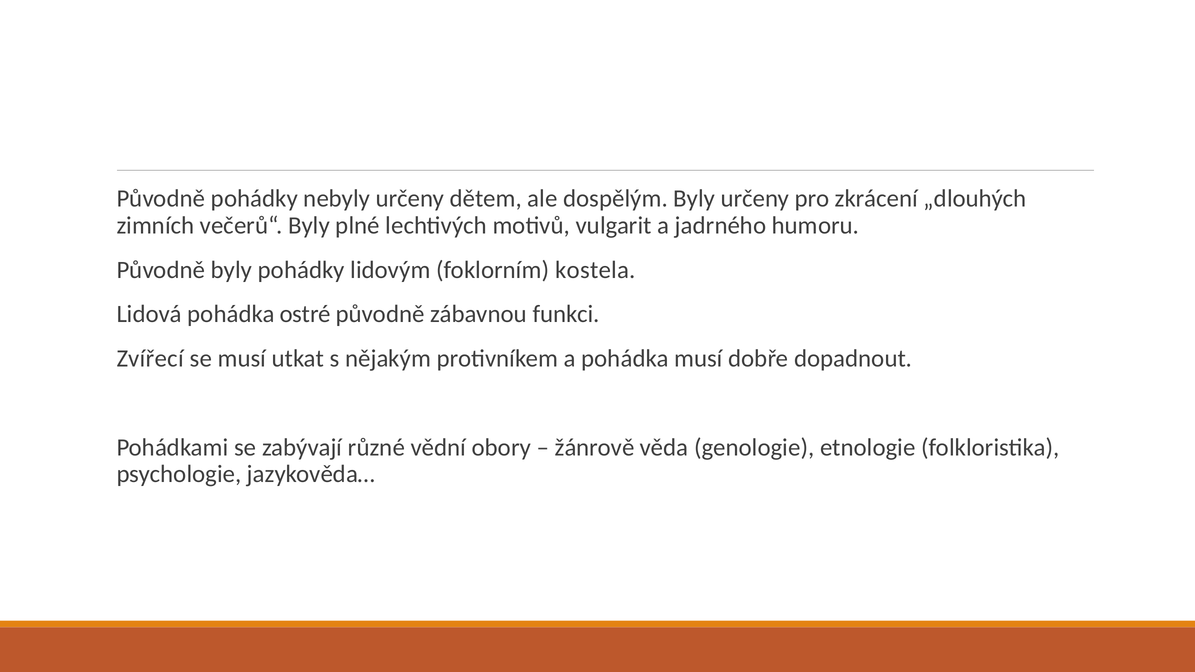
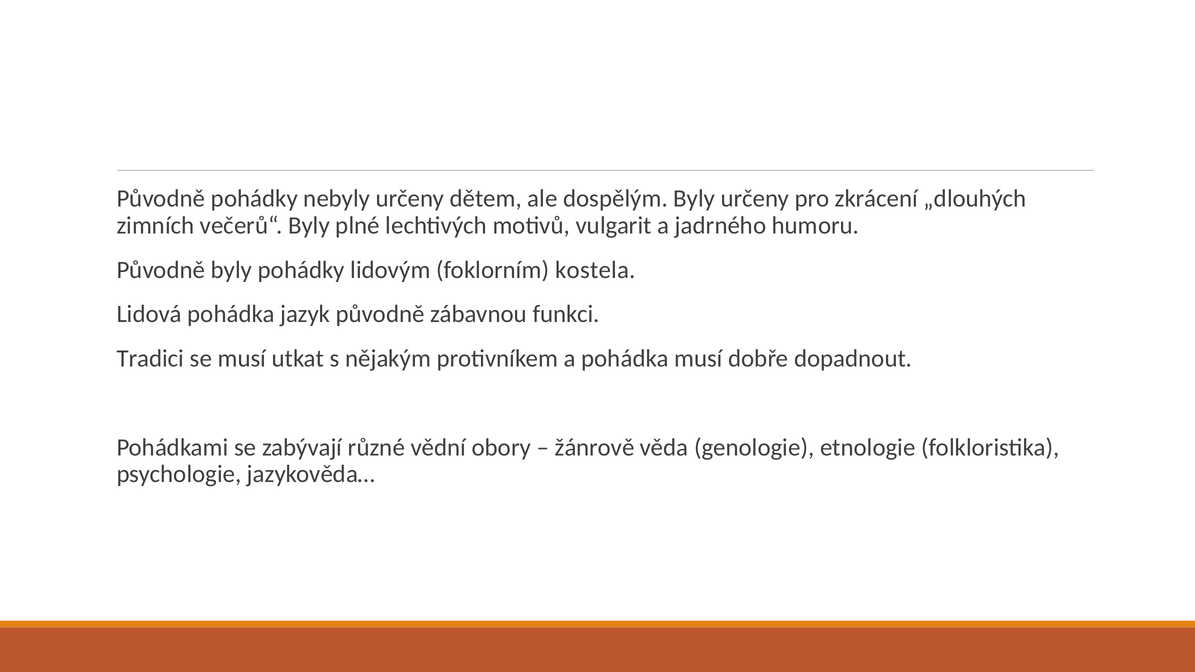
ostré: ostré -> jazyk
Zvířecí: Zvířecí -> Tradici
